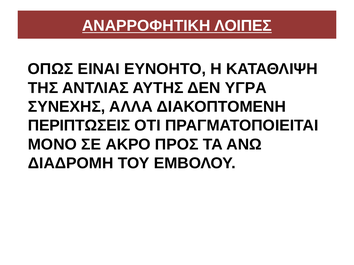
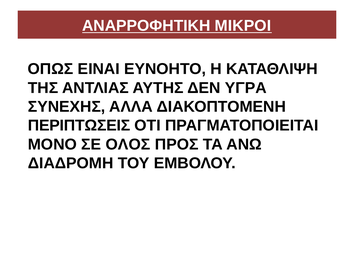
ΛΟΙΠΕΣ: ΛΟΙΠΕΣ -> ΜΙΚΡΟΙ
ΑΚΡΟ: ΑΚΡΟ -> ΟΛΟΣ
